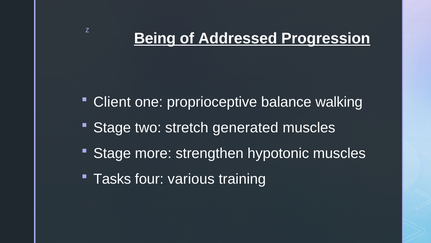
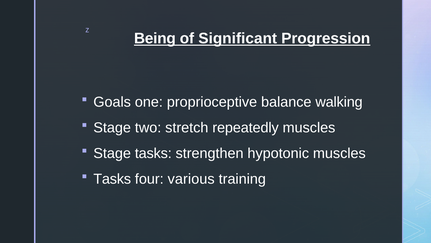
Addressed: Addressed -> Significant
Client: Client -> Goals
generated: generated -> repeatedly
Stage more: more -> tasks
